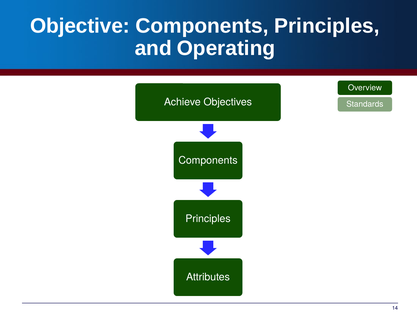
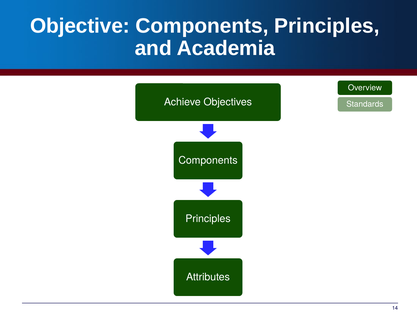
Operating: Operating -> Academia
